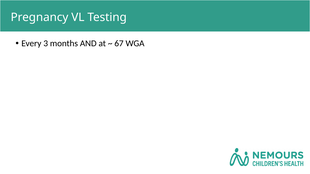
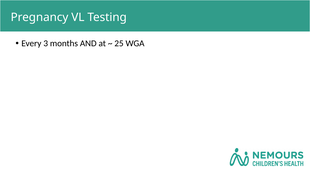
67: 67 -> 25
